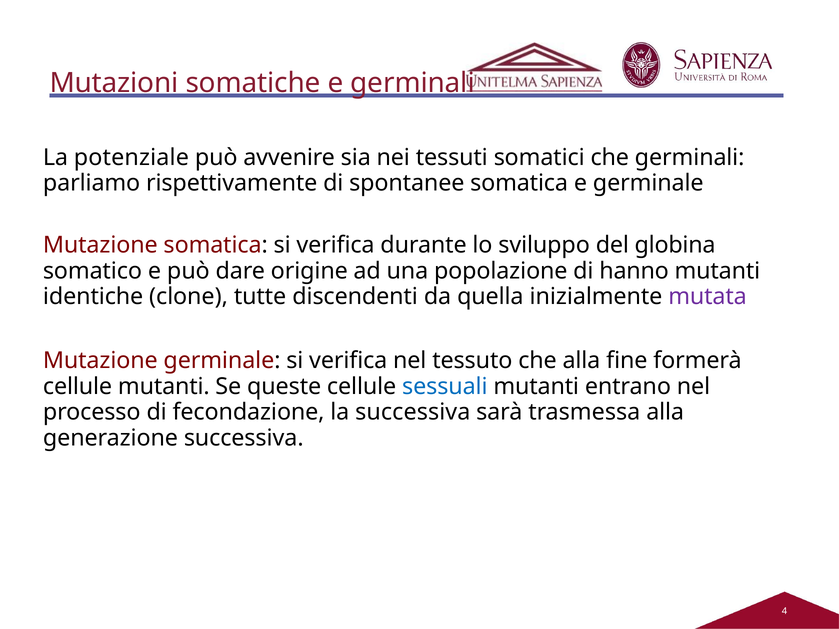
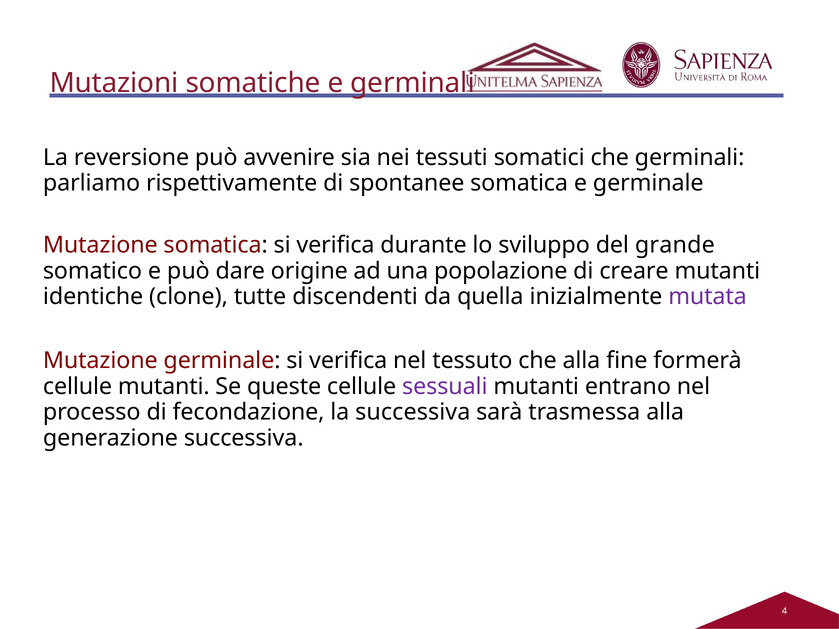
potenziale: potenziale -> reversione
globina: globina -> grande
hanno: hanno -> creare
sessuali colour: blue -> purple
